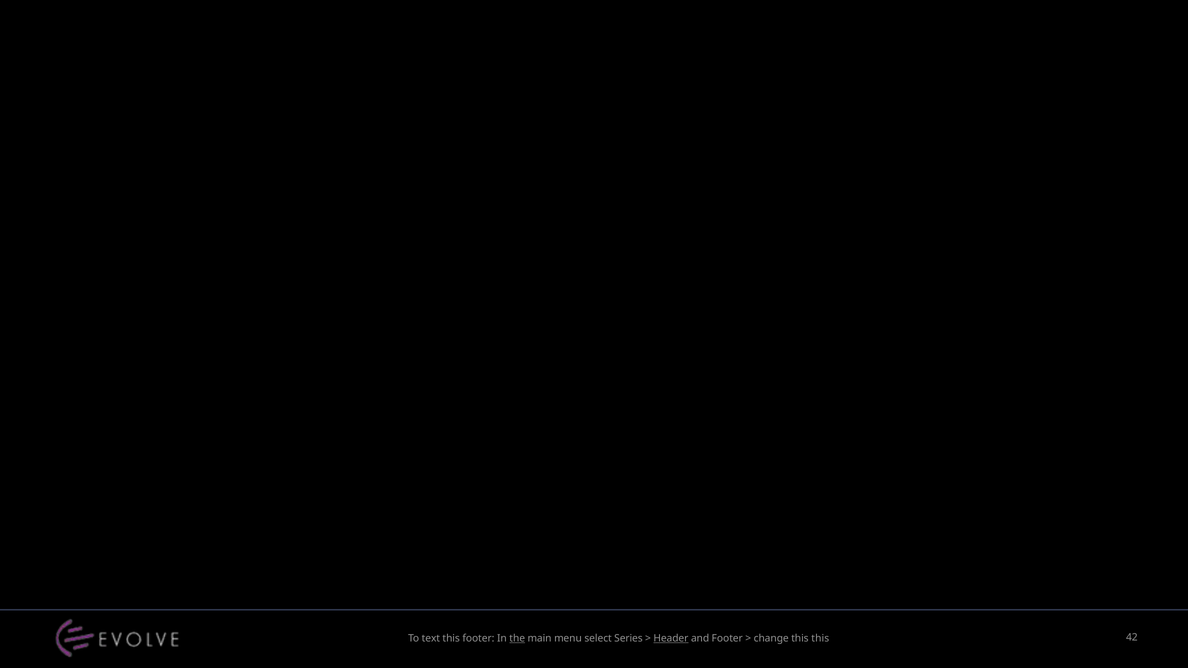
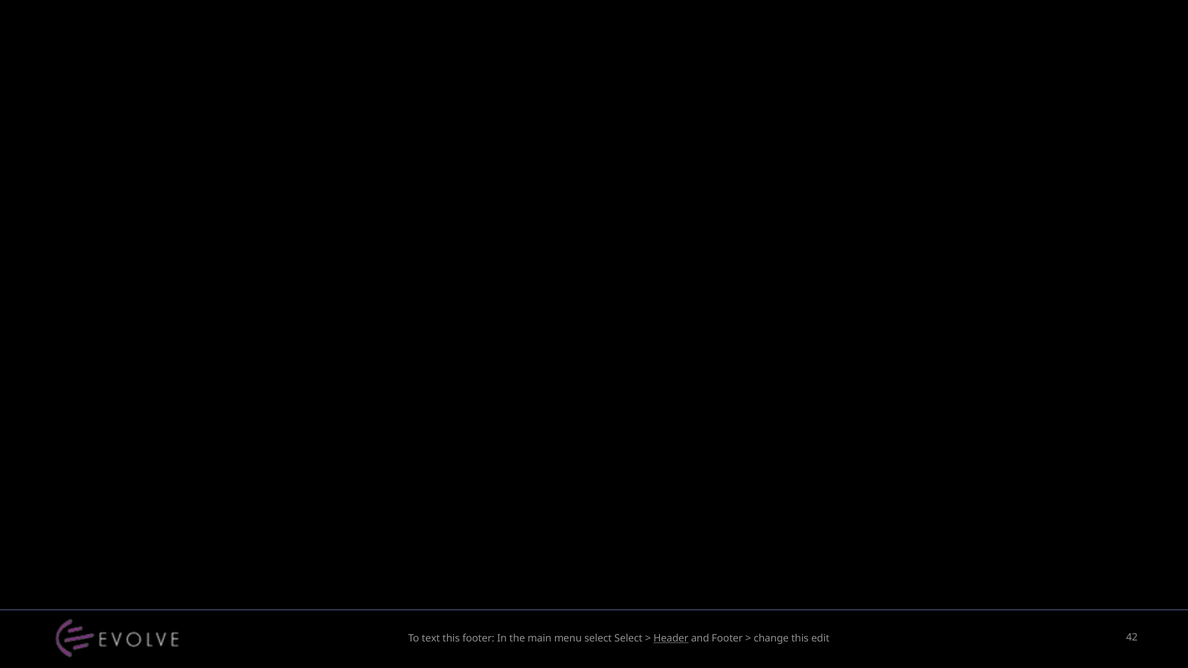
the underline: present -> none
select Series: Series -> Select
this this: this -> edit
